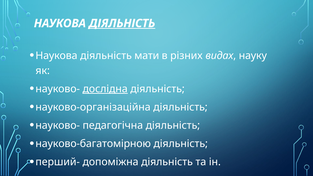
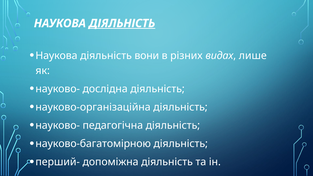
мати: мати -> вони
науку: науку -> лише
дослідна underline: present -> none
